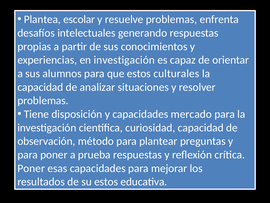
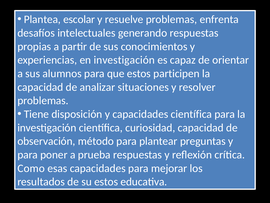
culturales: culturales -> participen
capacidades mercado: mercado -> científica
Poner at (31, 168): Poner -> Como
